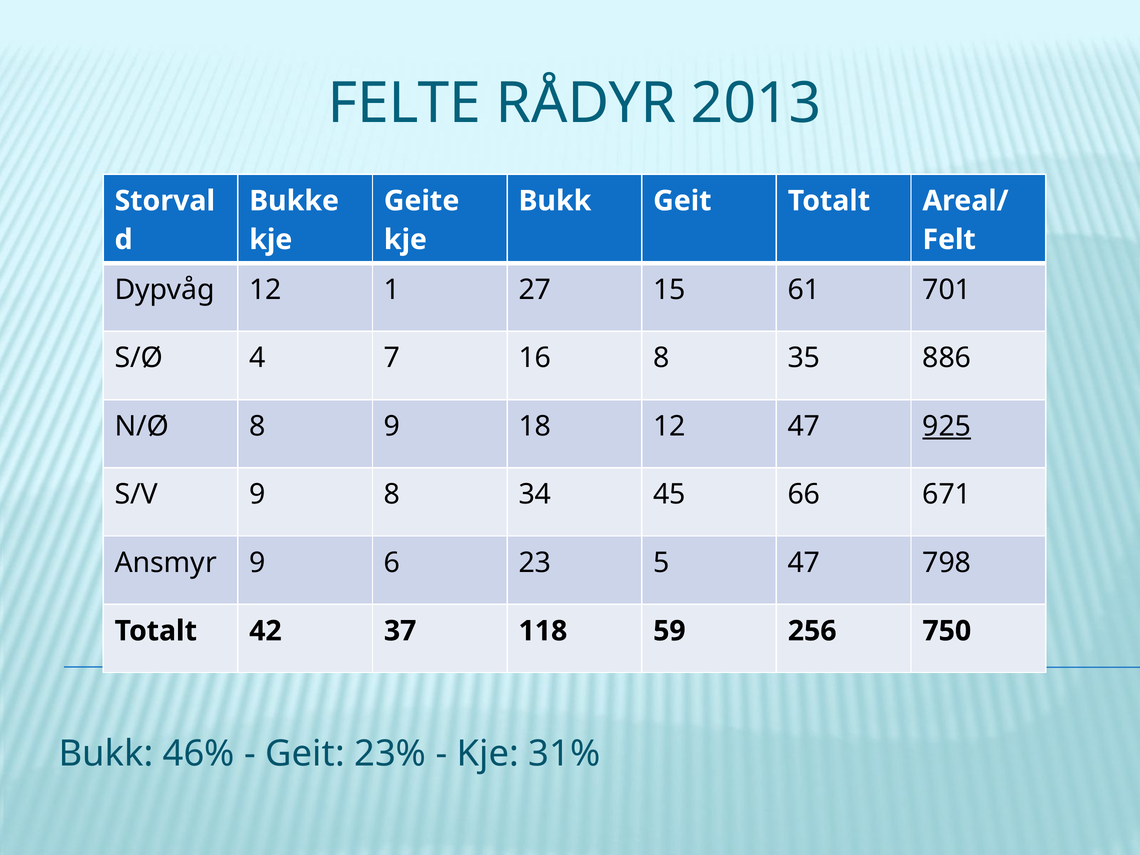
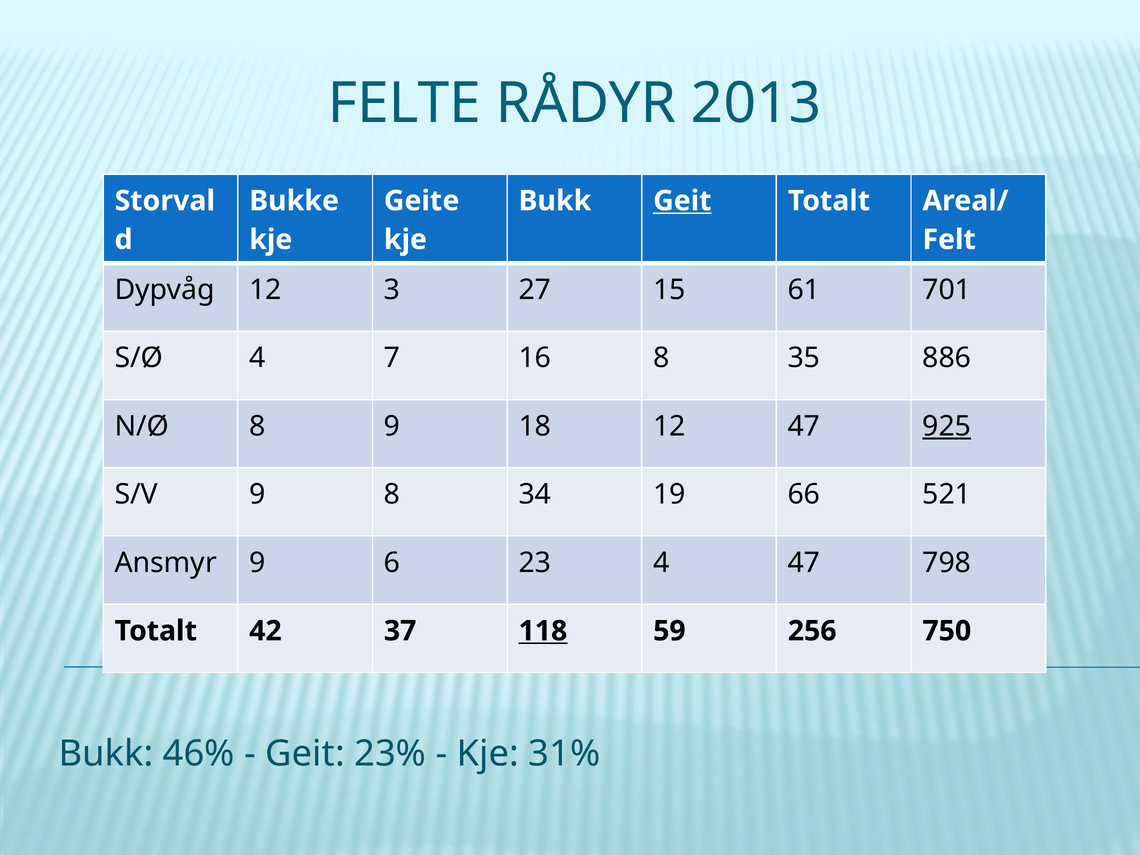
Geit at (682, 201) underline: none -> present
1: 1 -> 3
45: 45 -> 19
671: 671 -> 521
23 5: 5 -> 4
118 underline: none -> present
